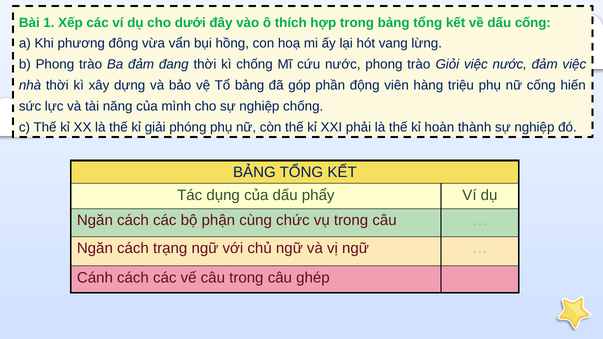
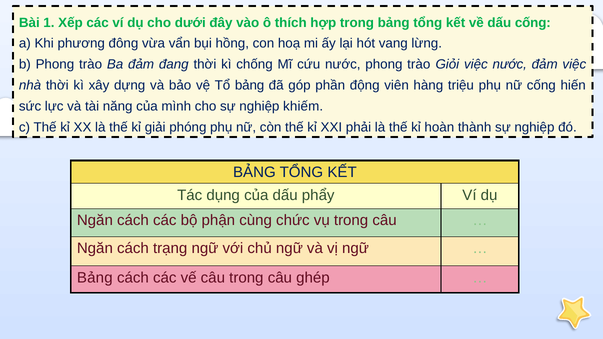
nghiệp chống: chống -> khiếm
Cánh at (95, 278): Cánh -> Bảng
